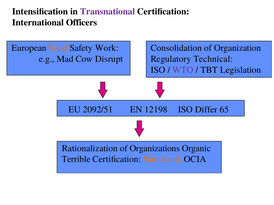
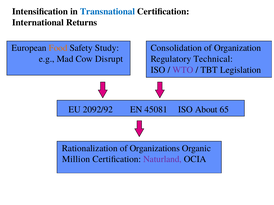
Transnational colour: purple -> blue
Officers: Officers -> Returns
Work: Work -> Study
2092/51: 2092/51 -> 2092/92
12198: 12198 -> 45081
Differ: Differ -> About
Terrible: Terrible -> Million
Naturland colour: orange -> purple
